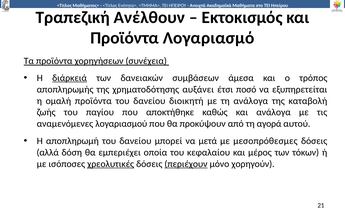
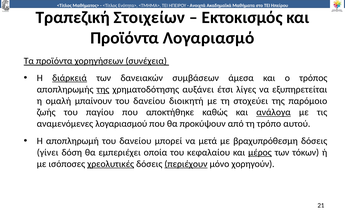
Ανέλθουν: Ανέλθουν -> Στοιχείων
της at (103, 90) underline: none -> present
ποσό: ποσό -> λίγες
ομαλή προϊόντα: προϊόντα -> μπαίνουν
τη ανάλογα: ανάλογα -> στοχεύει
καταβολή: καταβολή -> παρόμοιο
ανάλογα at (274, 113) underline: none -> present
αγορά: αγορά -> τρόπο
μεσοπρόθεσμες: μεσοπρόθεσμες -> βραχυπρόθεσμη
αλλά: αλλά -> γίνει
μέρος underline: none -> present
